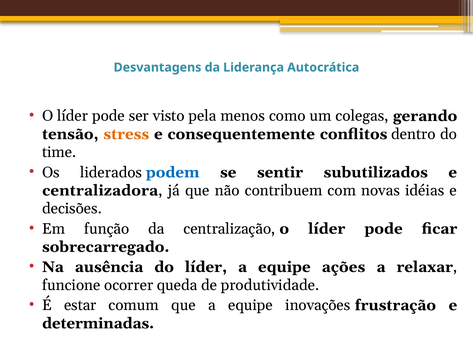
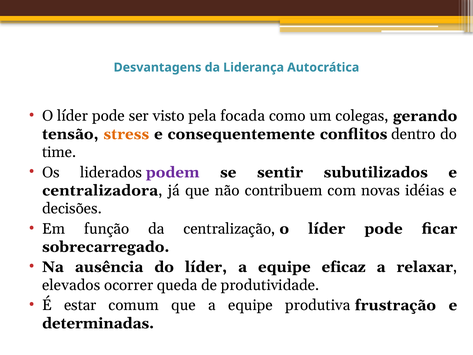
menos: menos -> focada
podem colour: blue -> purple
ações: ações -> eficaz
funcione: funcione -> elevados
inovações: inovações -> produtiva
